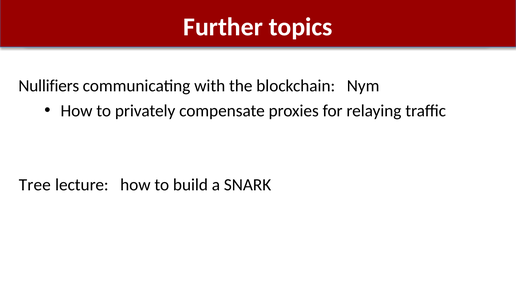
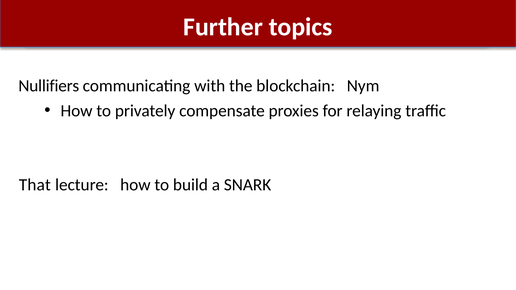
Tree: Tree -> That
